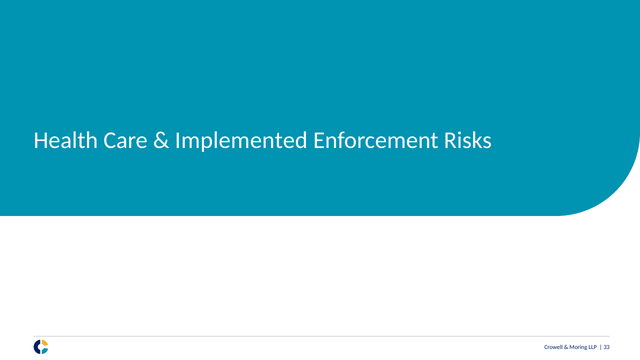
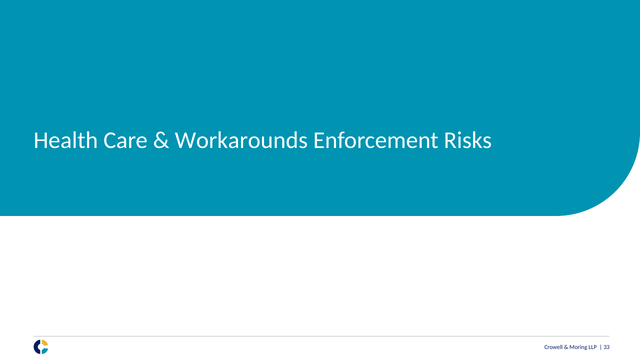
Implemented: Implemented -> Workarounds
